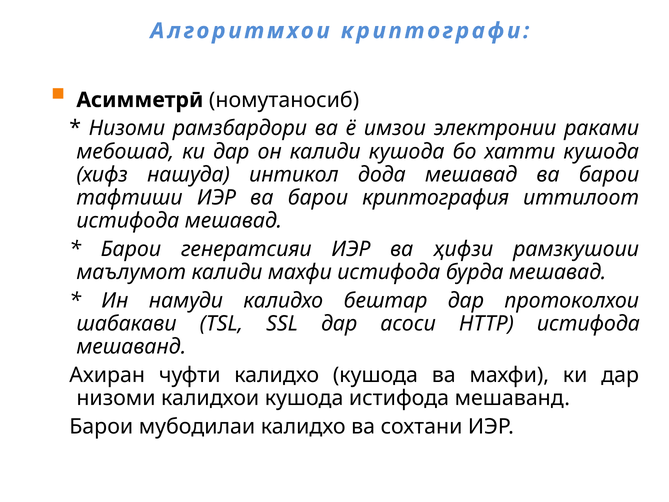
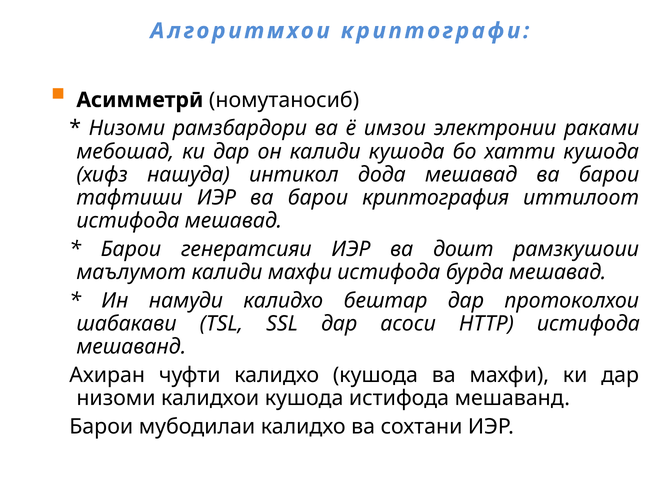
ҳифзи: ҳифзи -> дошт
